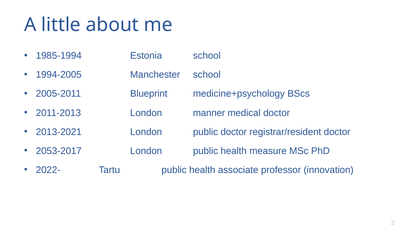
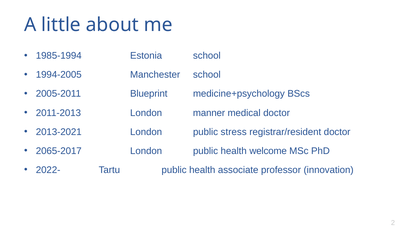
public doctor: doctor -> stress
2053-2017: 2053-2017 -> 2065-2017
measure: measure -> welcome
